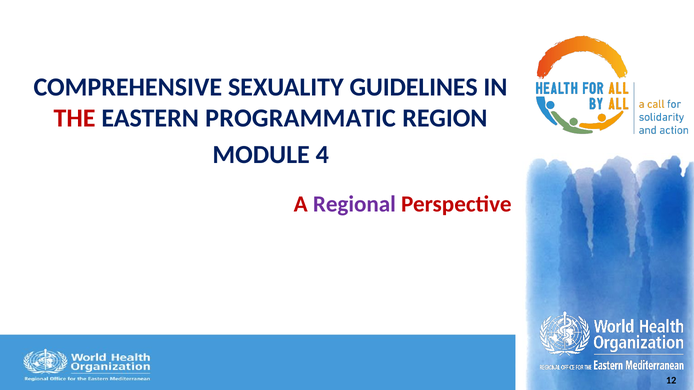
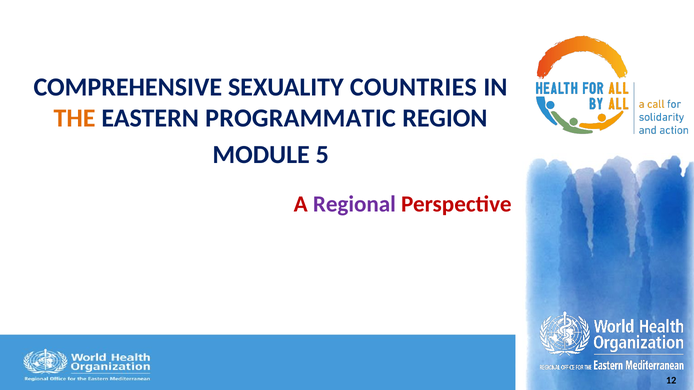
GUIDELINES: GUIDELINES -> COUNTRIES
THE colour: red -> orange
4: 4 -> 5
